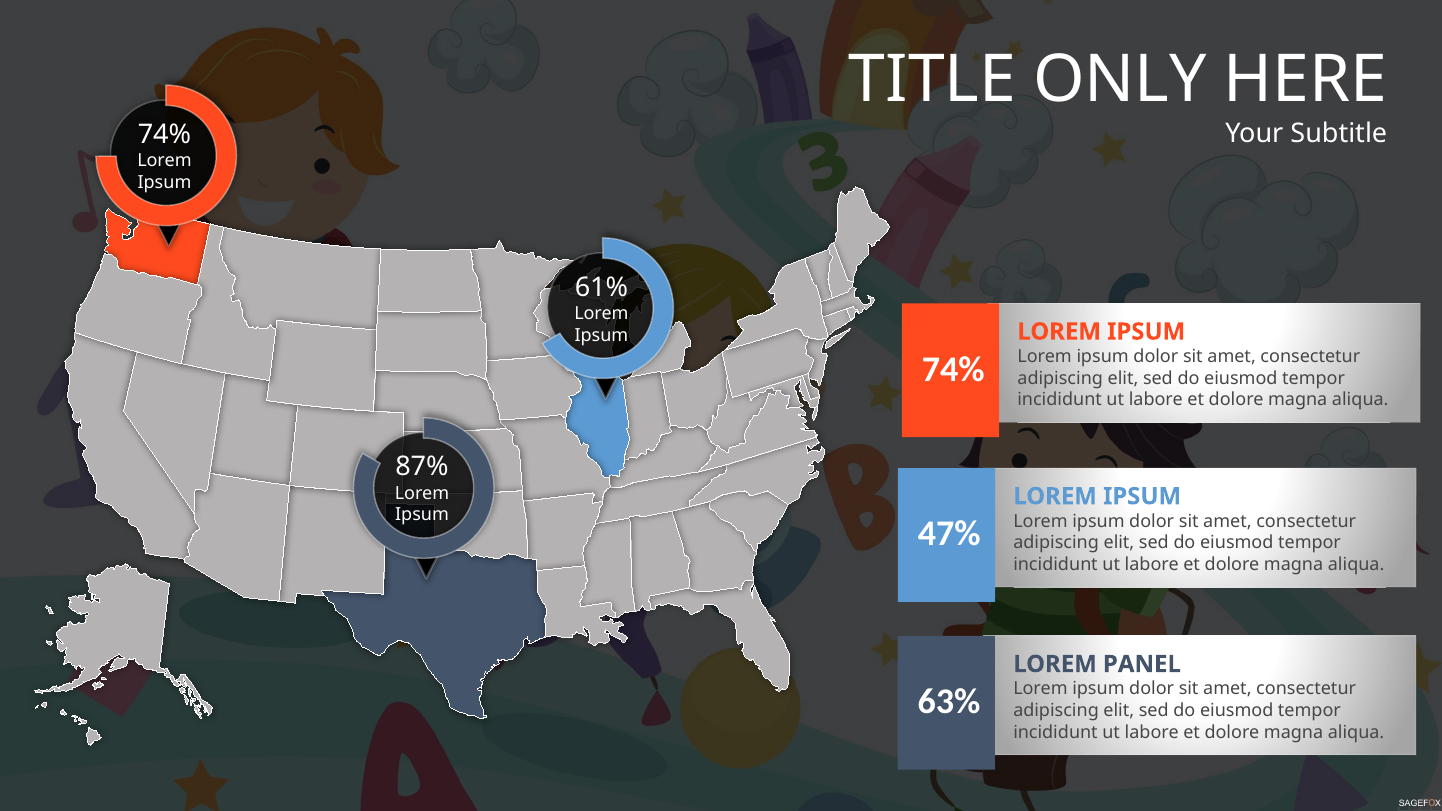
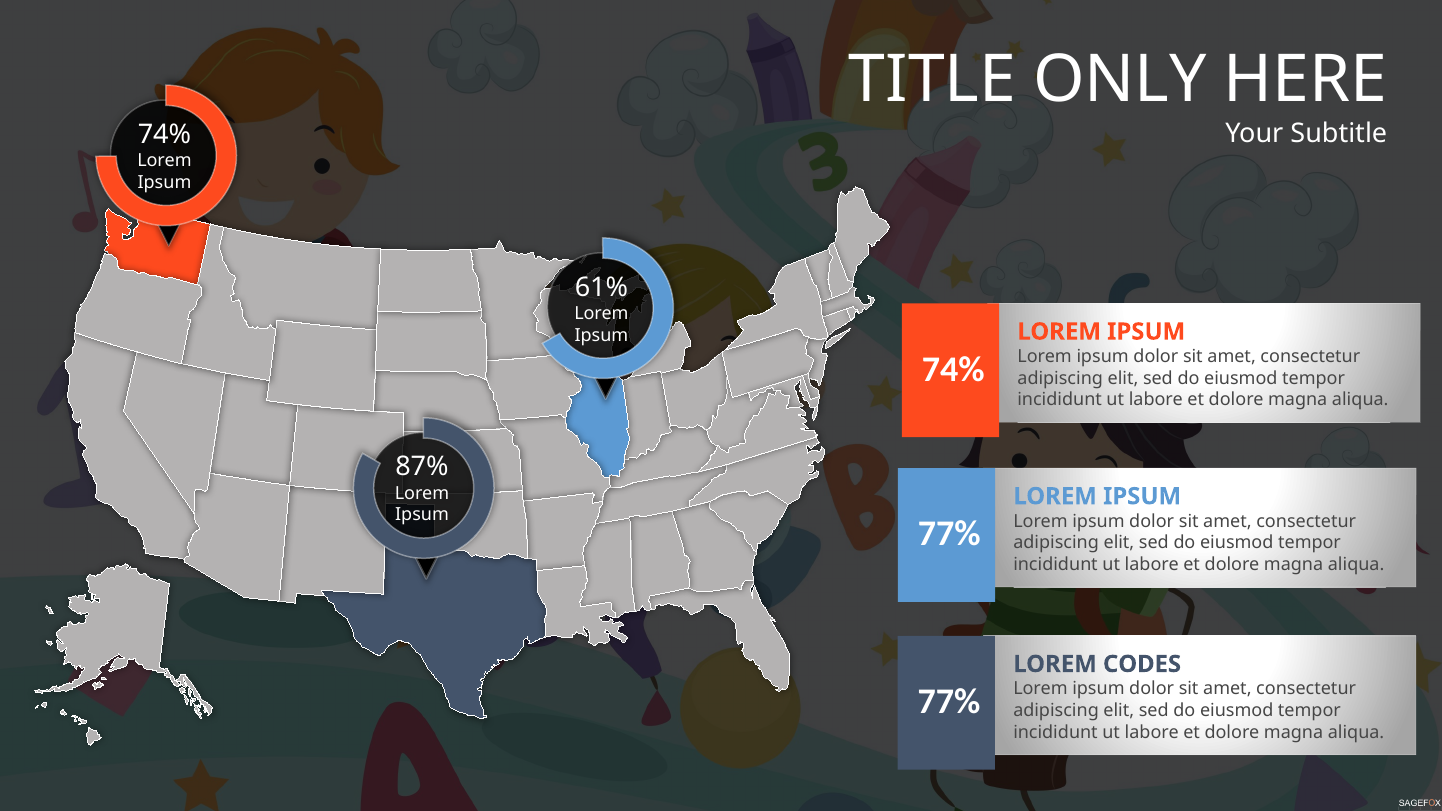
47% at (949, 534): 47% -> 77%
PANEL: PANEL -> CODES
63% at (949, 702): 63% -> 77%
